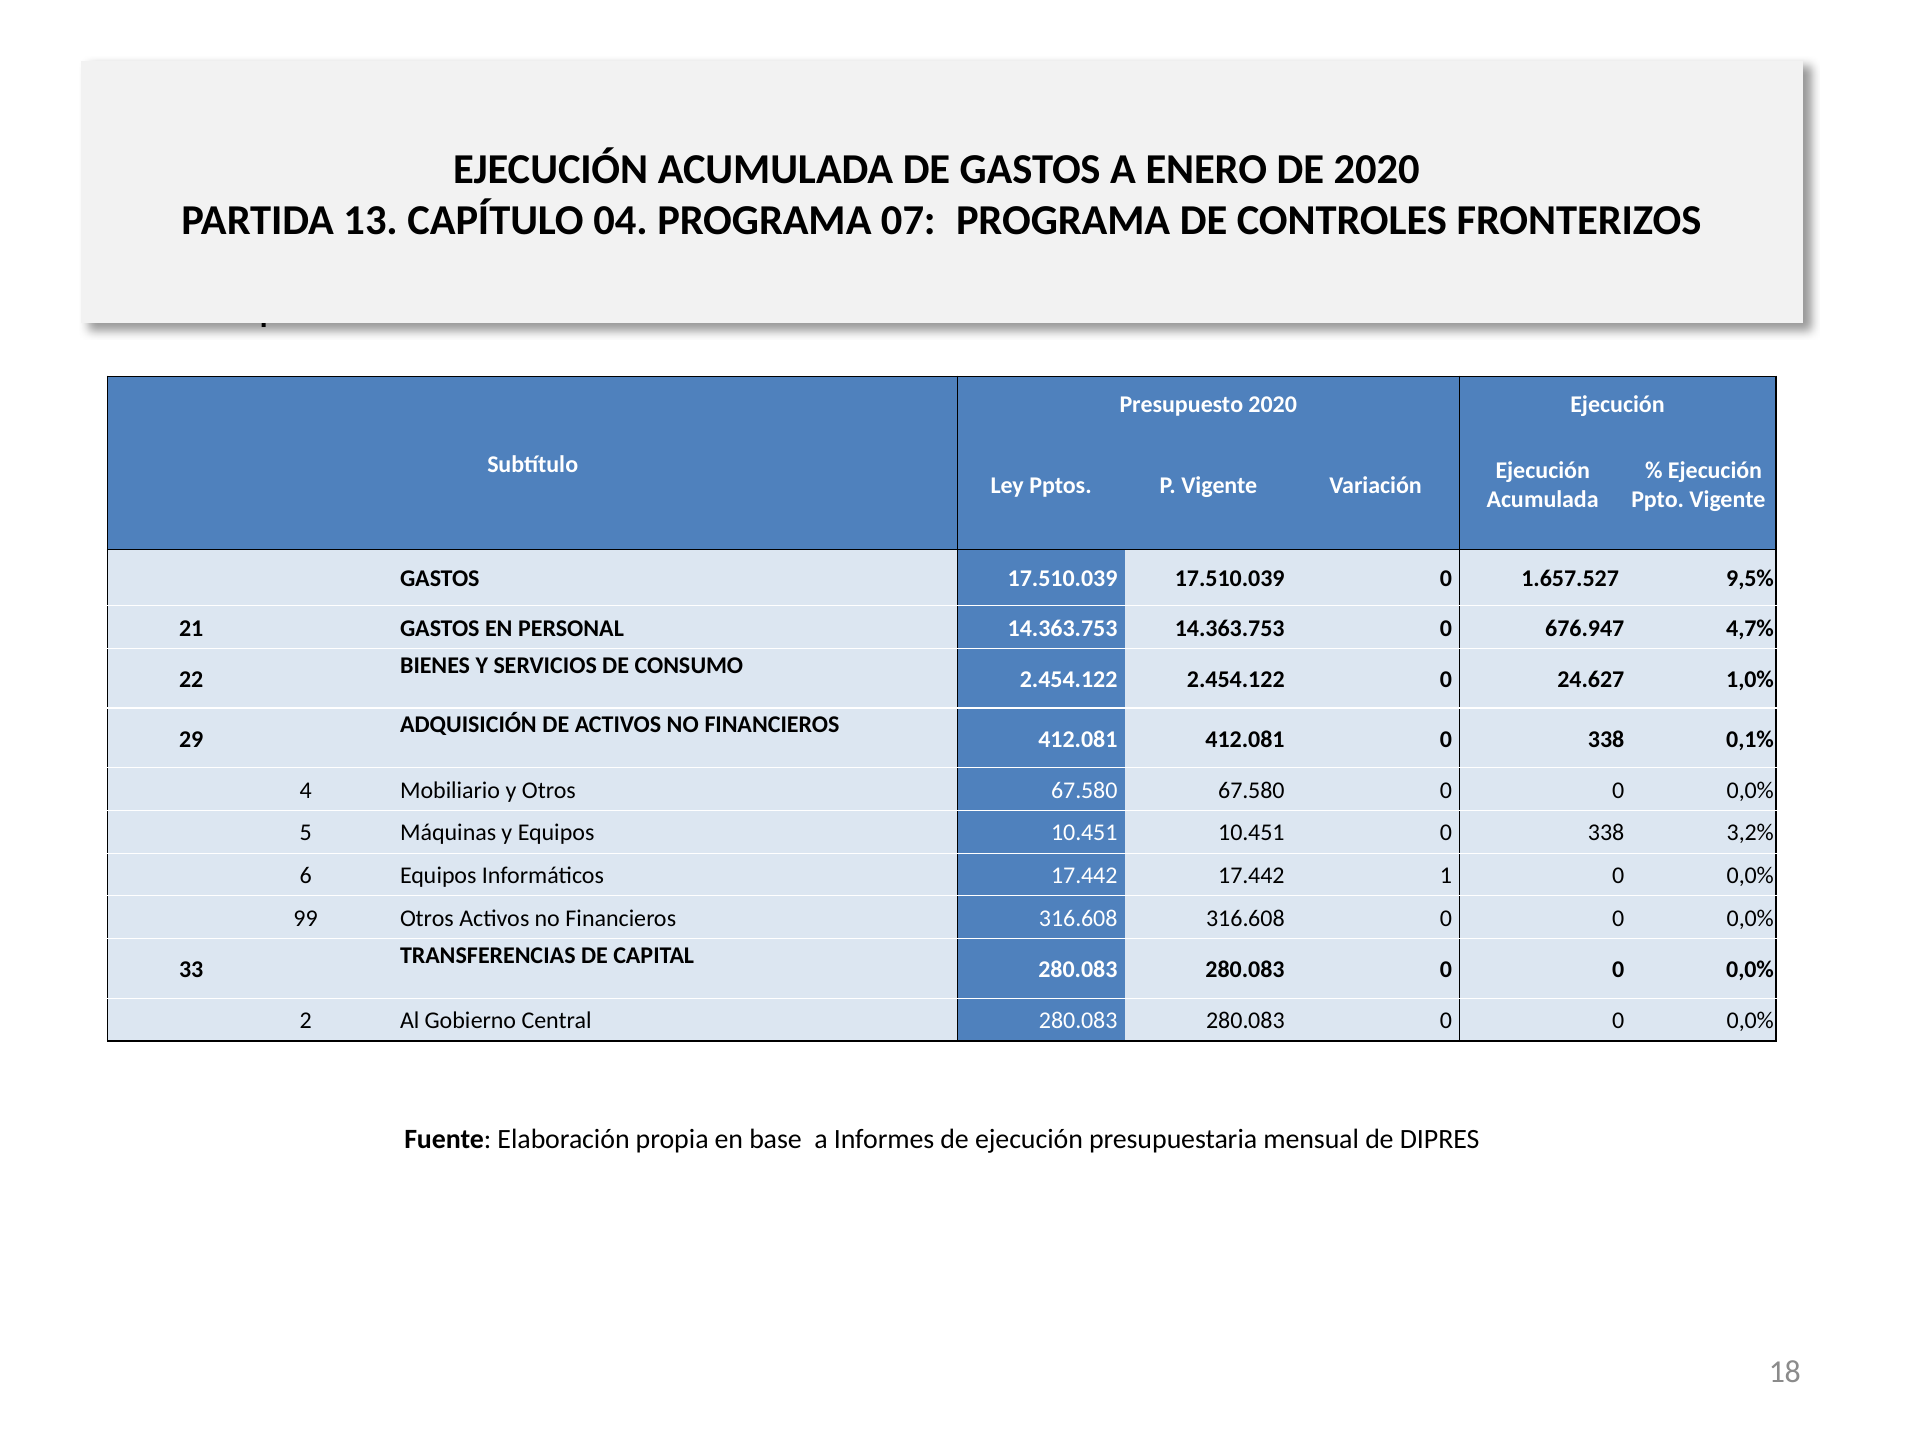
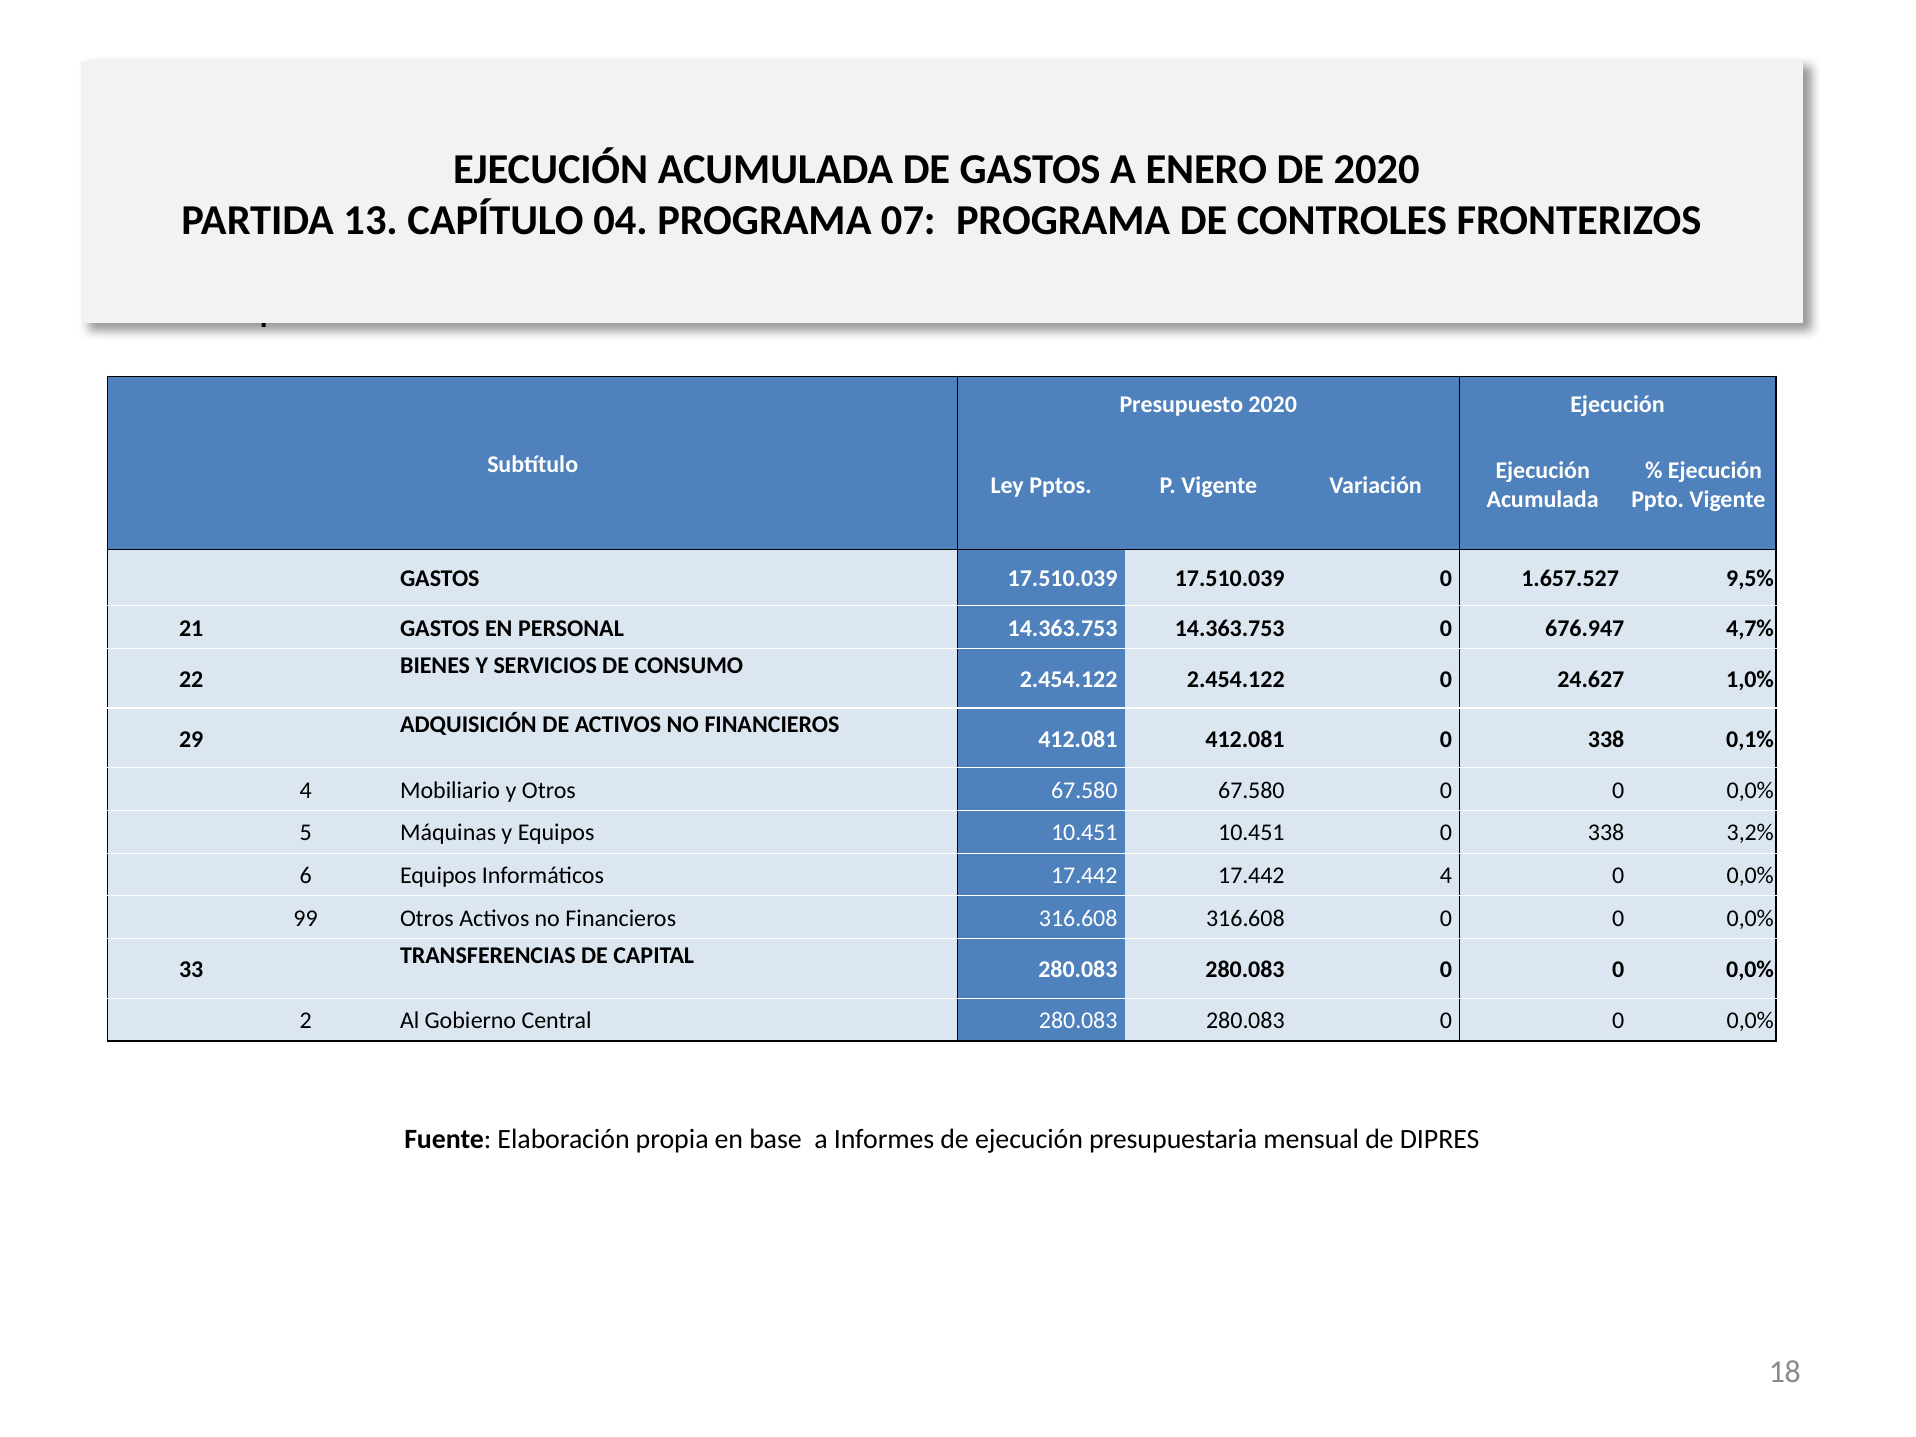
17.442 1: 1 -> 4
